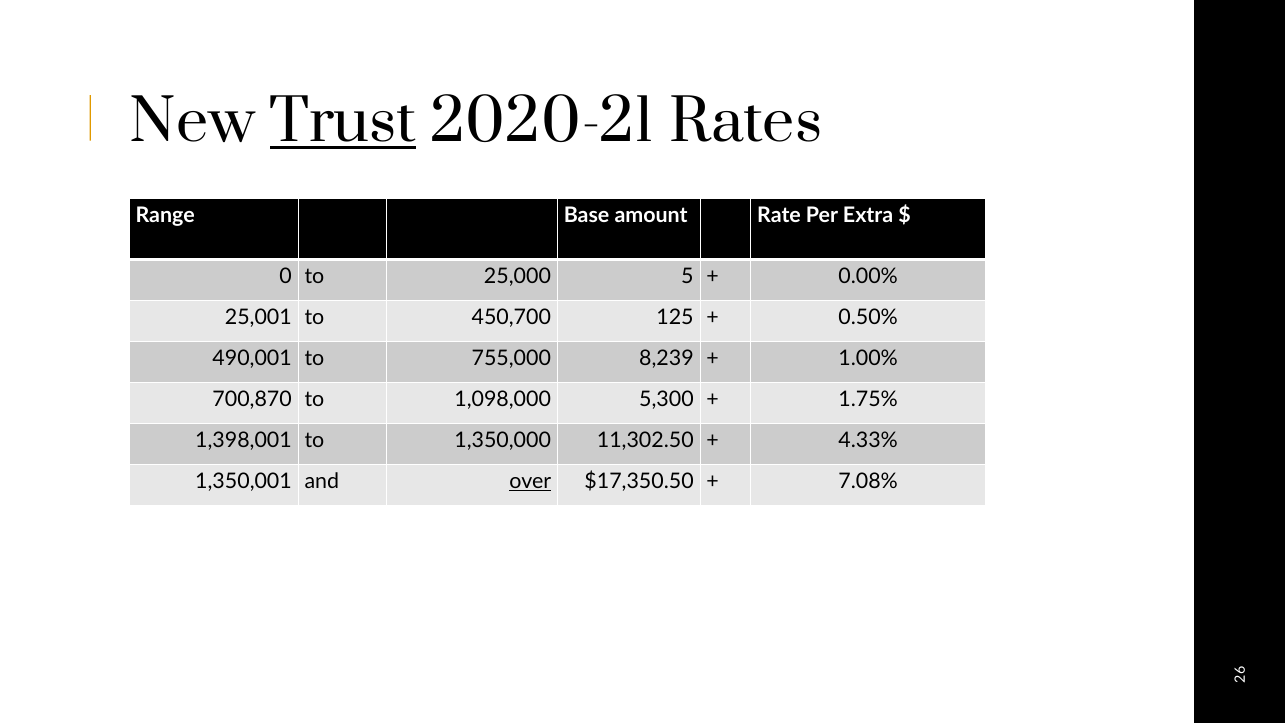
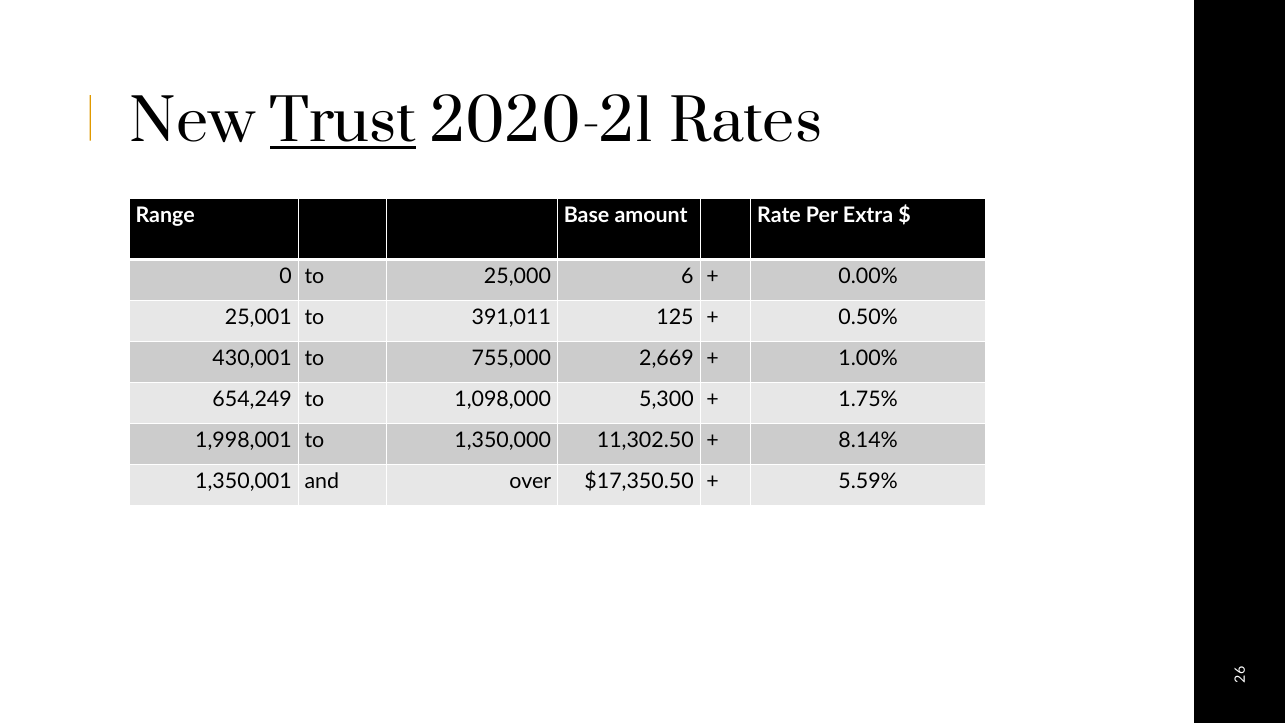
25,000 5: 5 -> 6
450,700: 450,700 -> 391,011
490,001: 490,001 -> 430,001
8,239: 8,239 -> 2,669
700,870: 700,870 -> 654,249
1,398,001: 1,398,001 -> 1,998,001
4.33%: 4.33% -> 8.14%
over underline: present -> none
7.08%: 7.08% -> 5.59%
